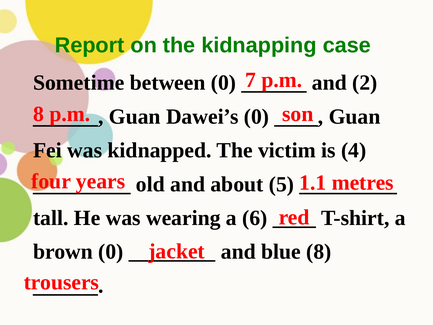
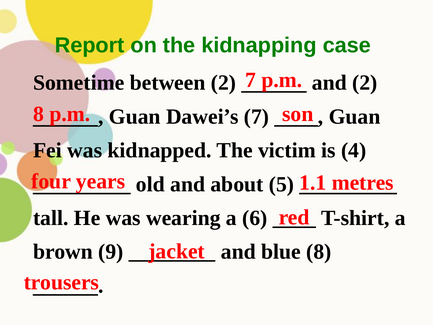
between 0: 0 -> 2
Dawei’s 0: 0 -> 7
brown 0: 0 -> 9
